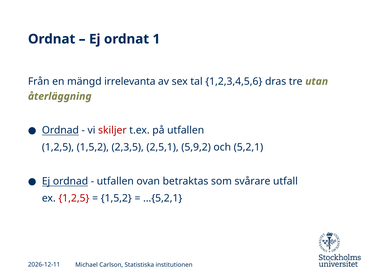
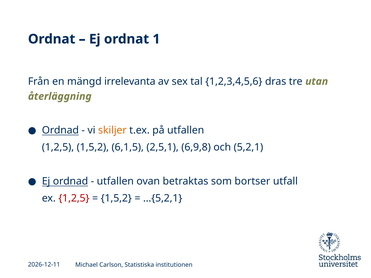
skiljer colour: red -> orange
2,3,5: 2,3,5 -> 6,1,5
5,9,2: 5,9,2 -> 6,9,8
svårare: svårare -> bortser
